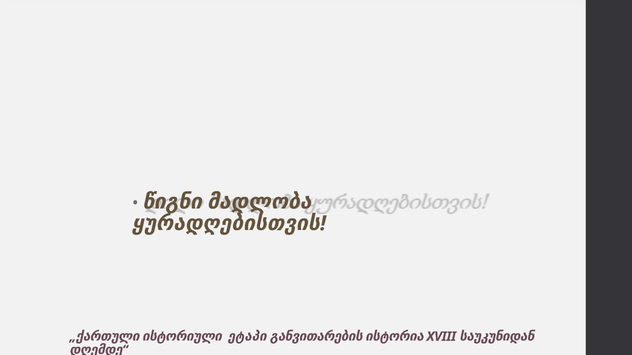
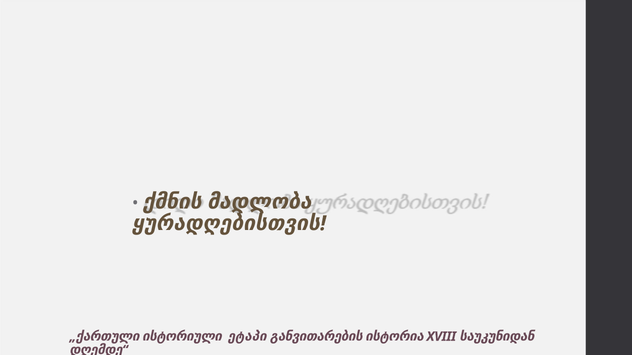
წიგნი: წიგნი -> ქმნის
